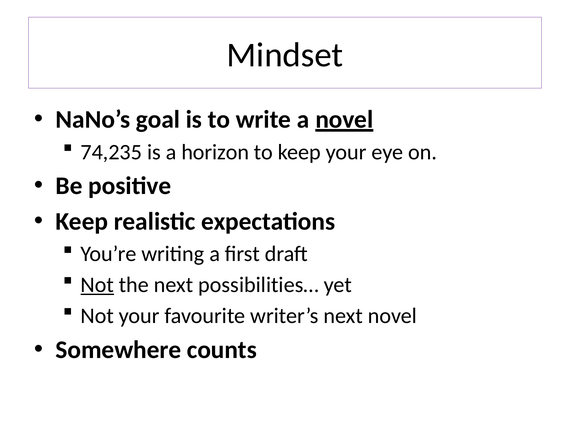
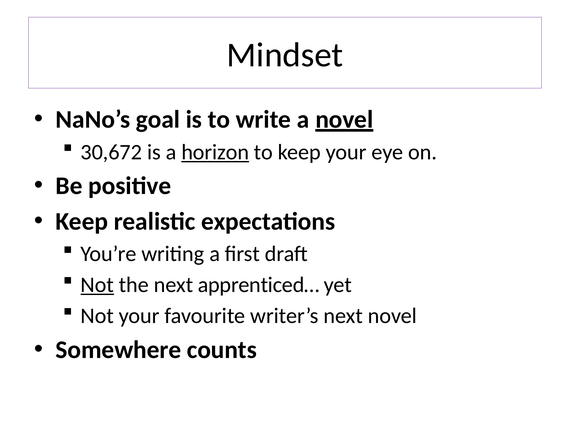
74,235: 74,235 -> 30,672
horizon underline: none -> present
possibilities…: possibilities… -> apprenticed…
